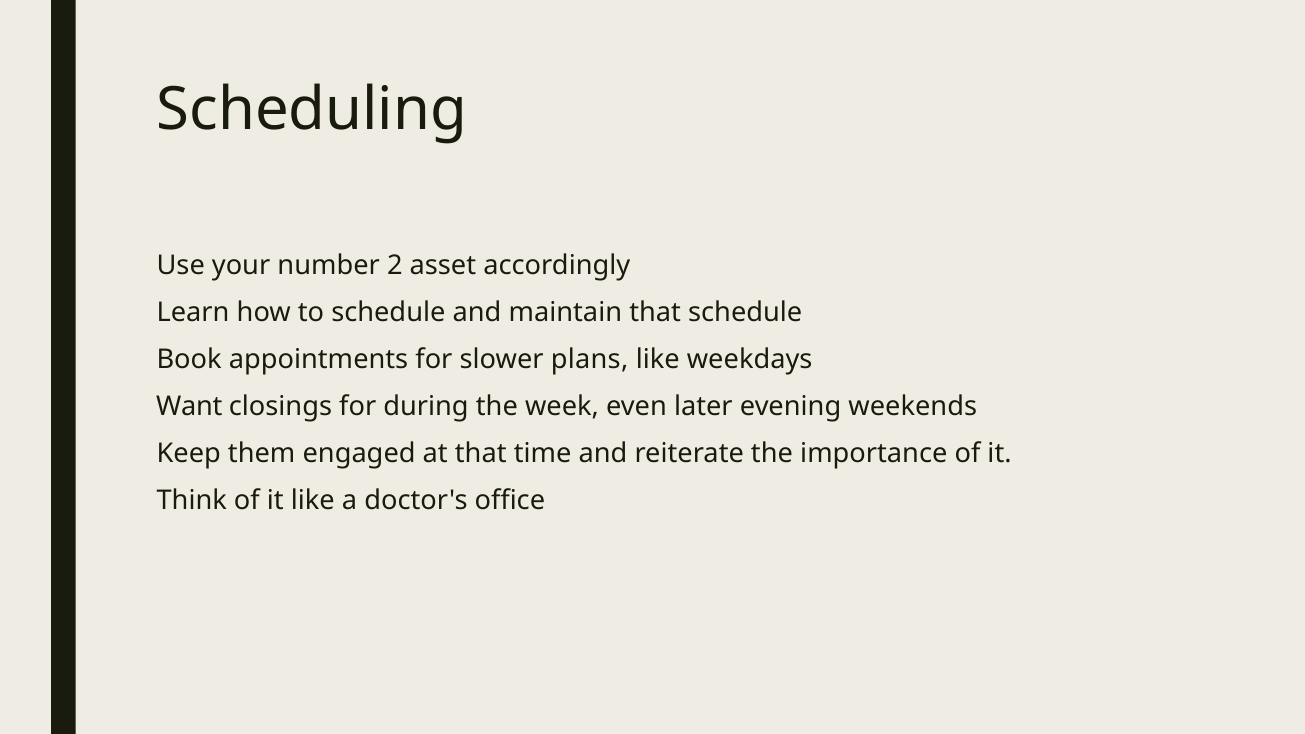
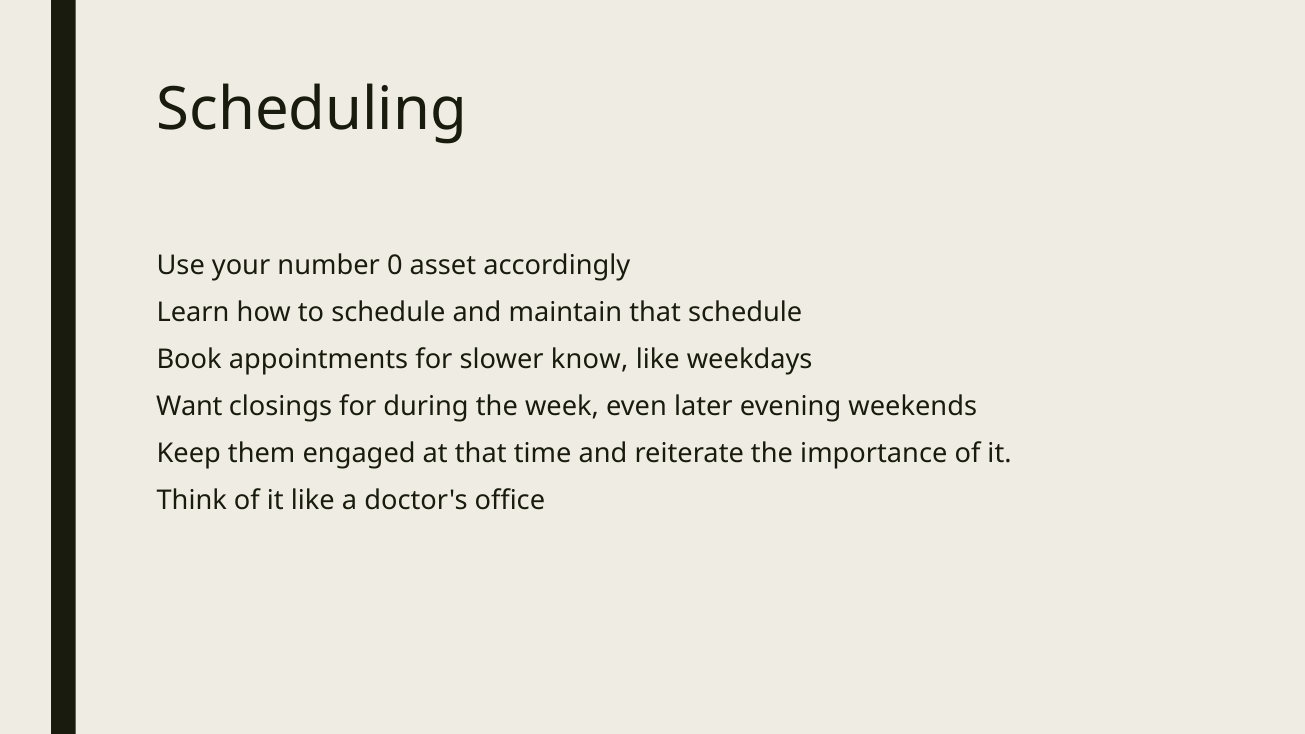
2: 2 -> 0
plans: plans -> know
